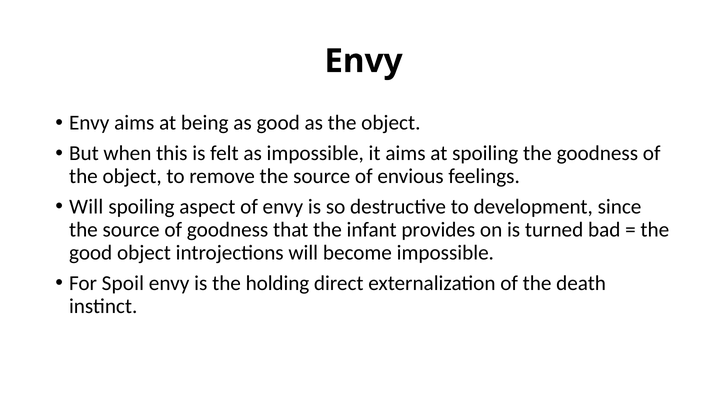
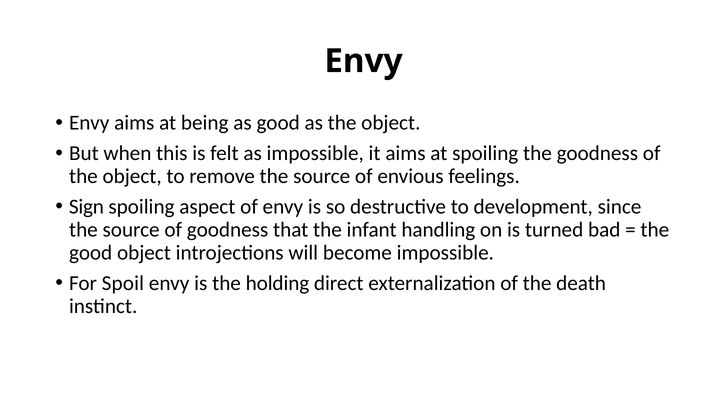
Will at (86, 207): Will -> Sign
provides: provides -> handling
